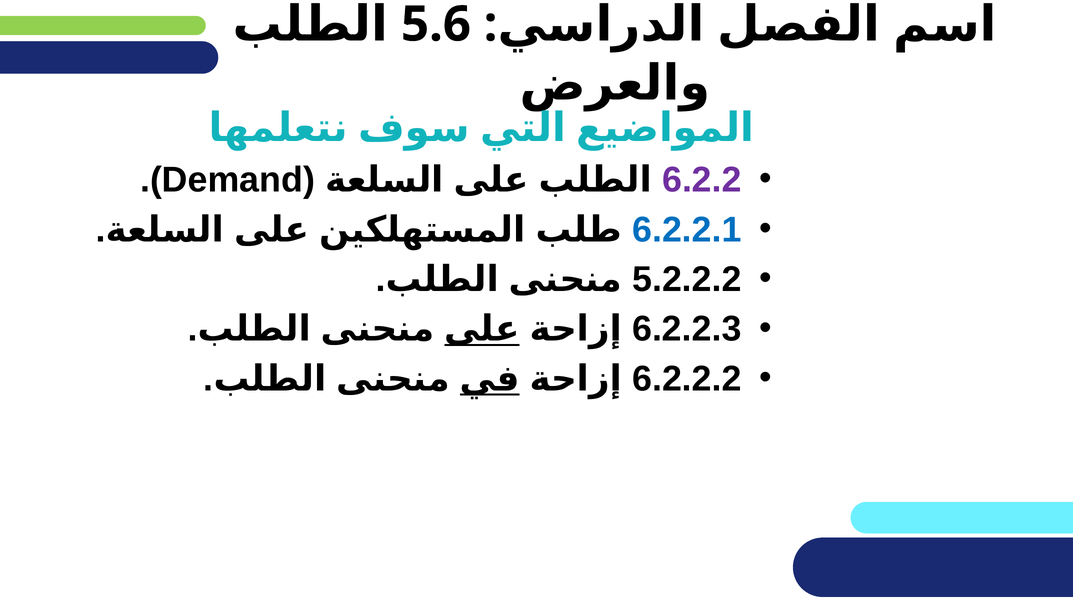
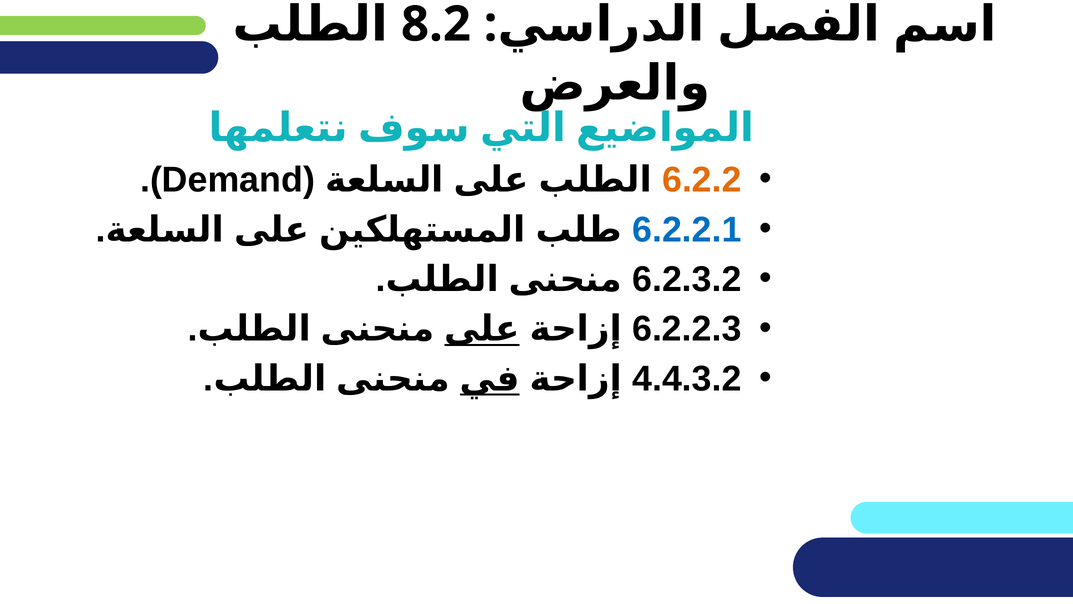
5.6: 5.6 -> 8.2
6.2.2 colour: purple -> orange
5.2.2.2: 5.2.2.2 -> 6.2.3.2
6.2.2.2: 6.2.2.2 -> 4.4.3.2
